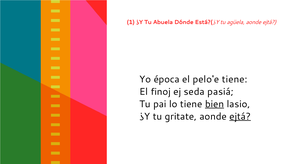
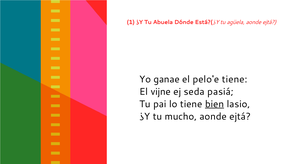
época: época -> ganae
finoj: finoj -> vijne
gritate: gritate -> mucho
ejtá at (240, 117) underline: present -> none
